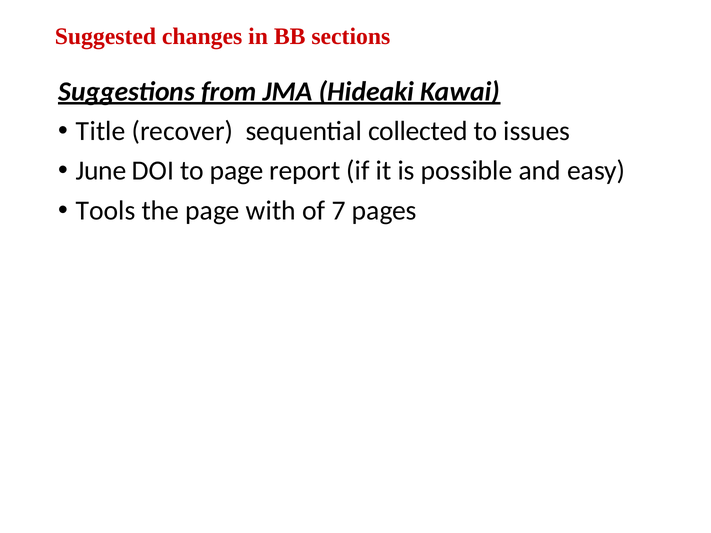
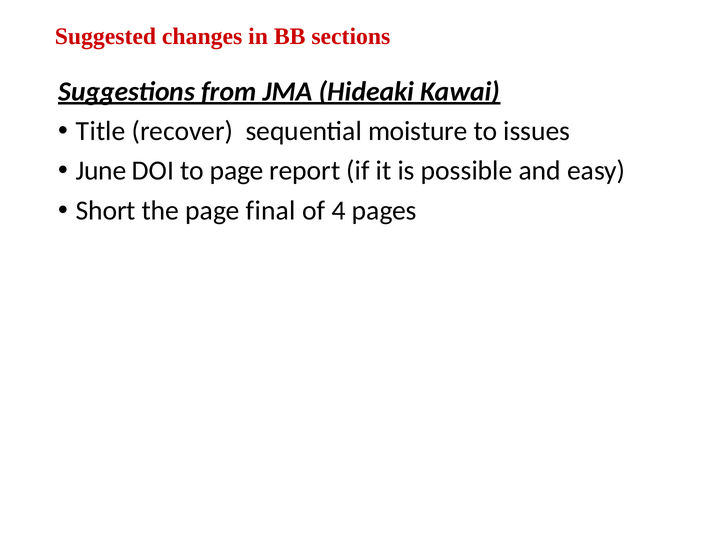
collected: collected -> moisture
Tools: Tools -> Short
with: with -> final
7: 7 -> 4
